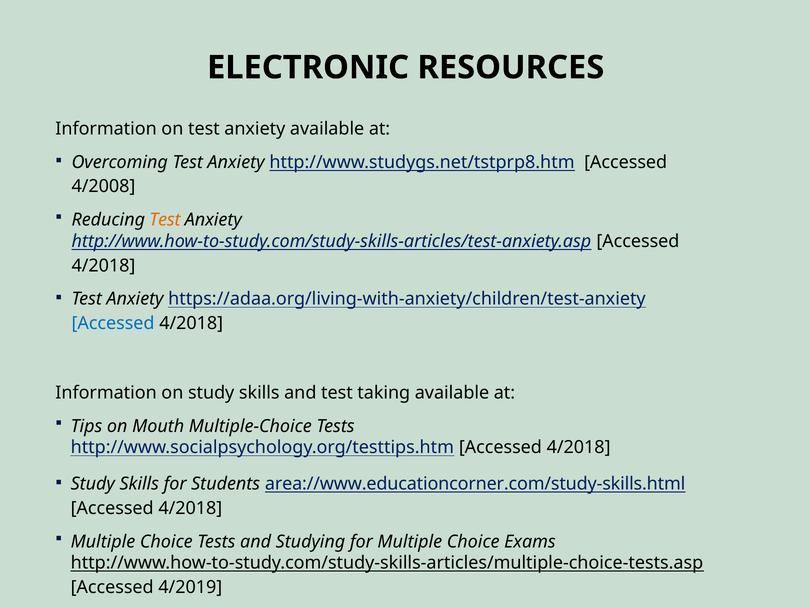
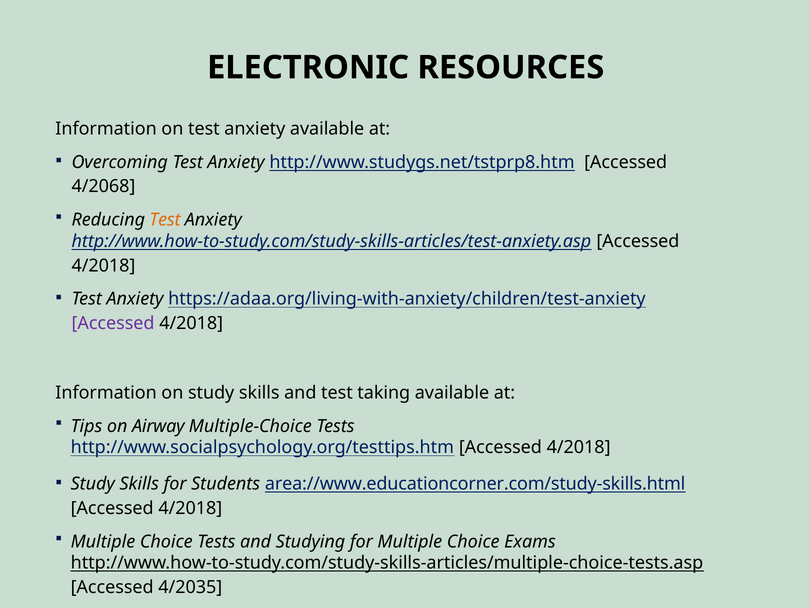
4/2008: 4/2008 -> 4/2068
Accessed at (113, 323) colour: blue -> purple
Mouth: Mouth -> Airway
4/2019: 4/2019 -> 4/2035
